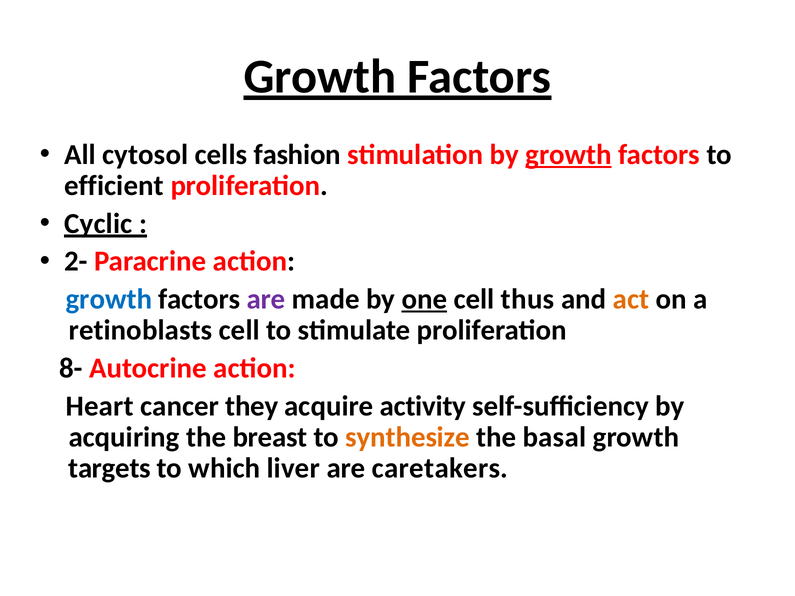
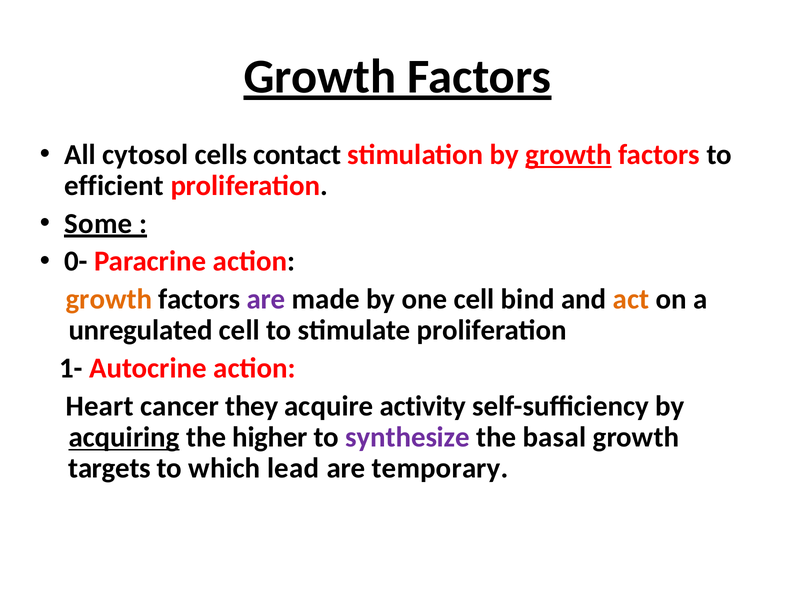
fashion: fashion -> contact
Cyclic: Cyclic -> Some
2-: 2- -> 0-
growth at (109, 299) colour: blue -> orange
one underline: present -> none
thus: thus -> bind
retinoblasts: retinoblasts -> unregulated
8-: 8- -> 1-
acquiring underline: none -> present
breast: breast -> higher
synthesize colour: orange -> purple
liver: liver -> lead
caretakers: caretakers -> temporary
